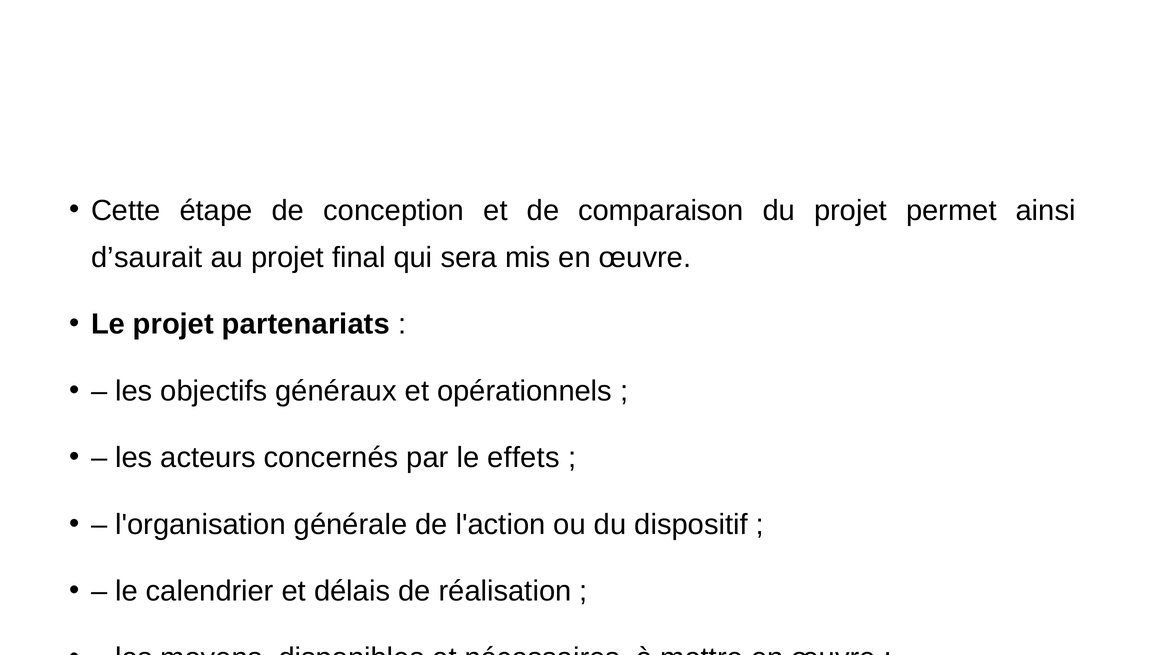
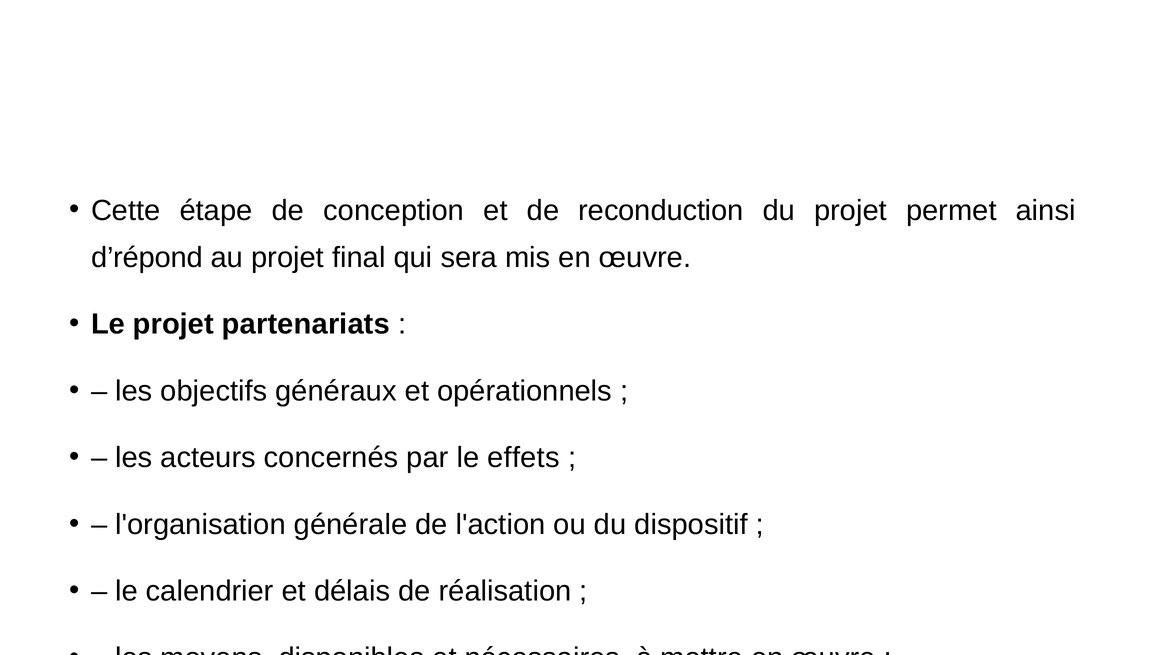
comparaison: comparaison -> reconduction
d’saurait: d’saurait -> d’répond
